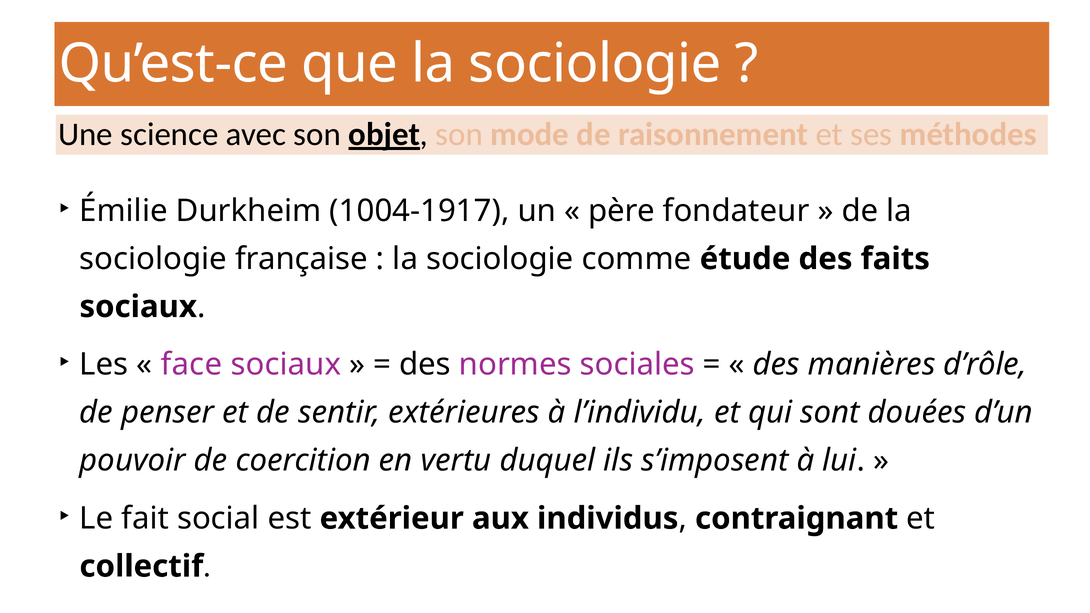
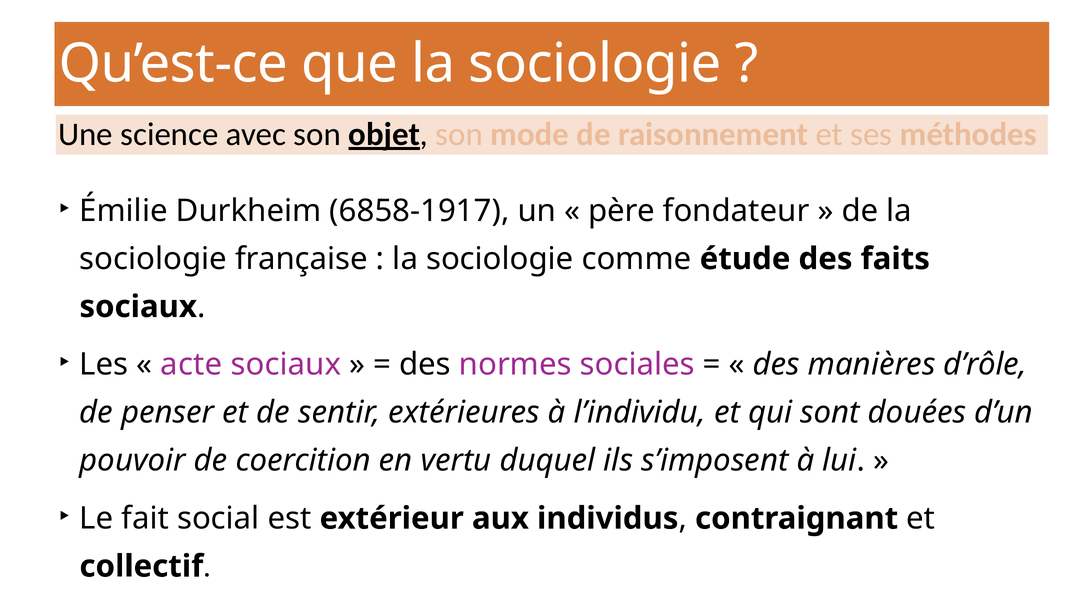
1004-1917: 1004-1917 -> 6858-1917
face: face -> acte
